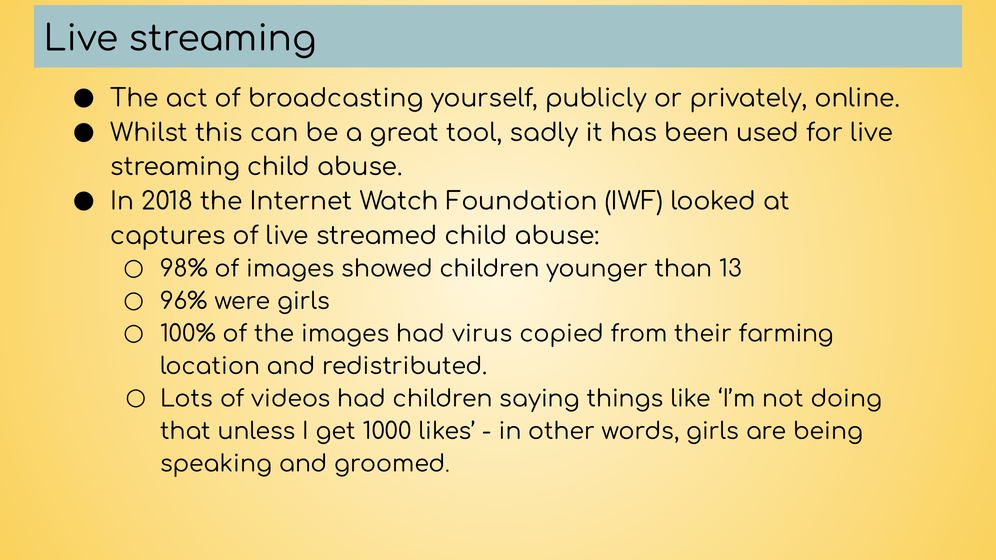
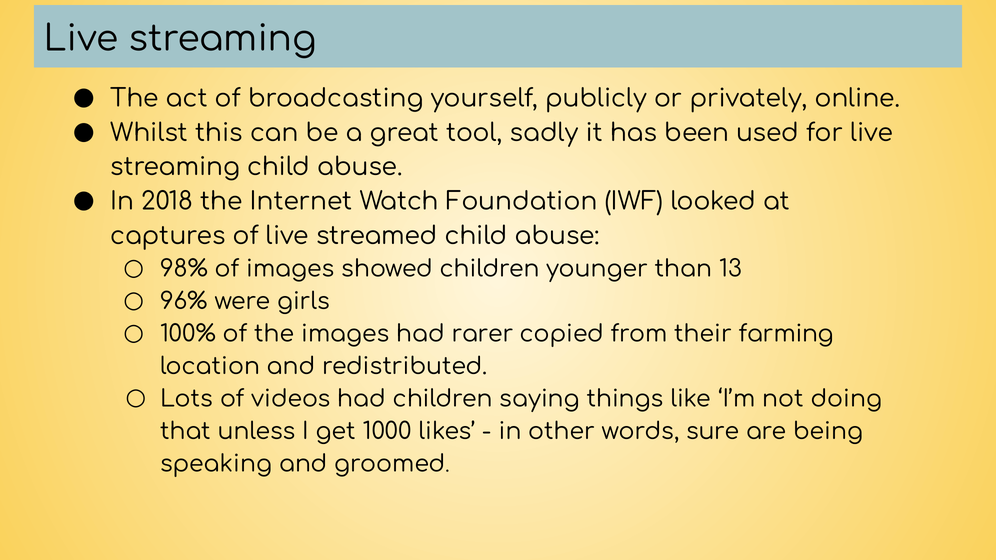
virus: virus -> rarer
words girls: girls -> sure
